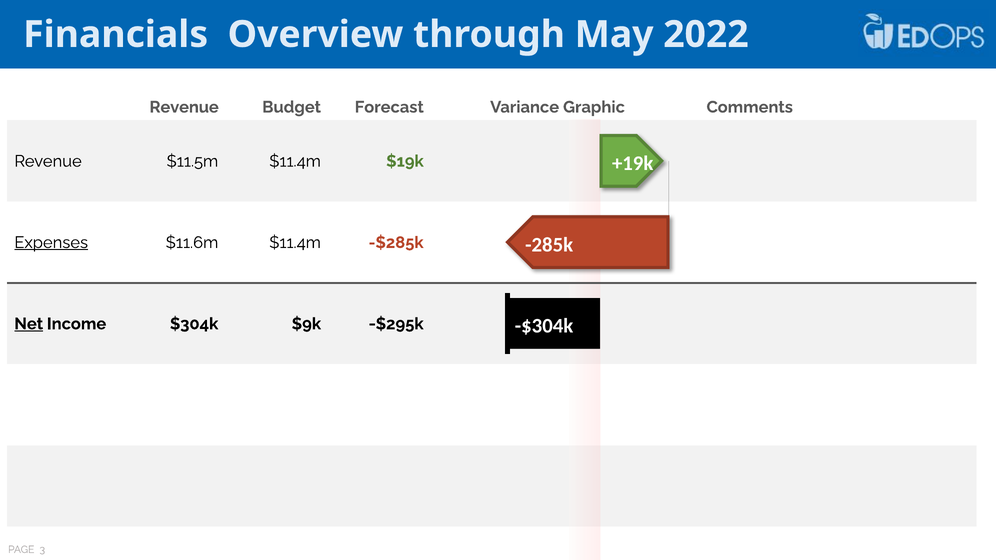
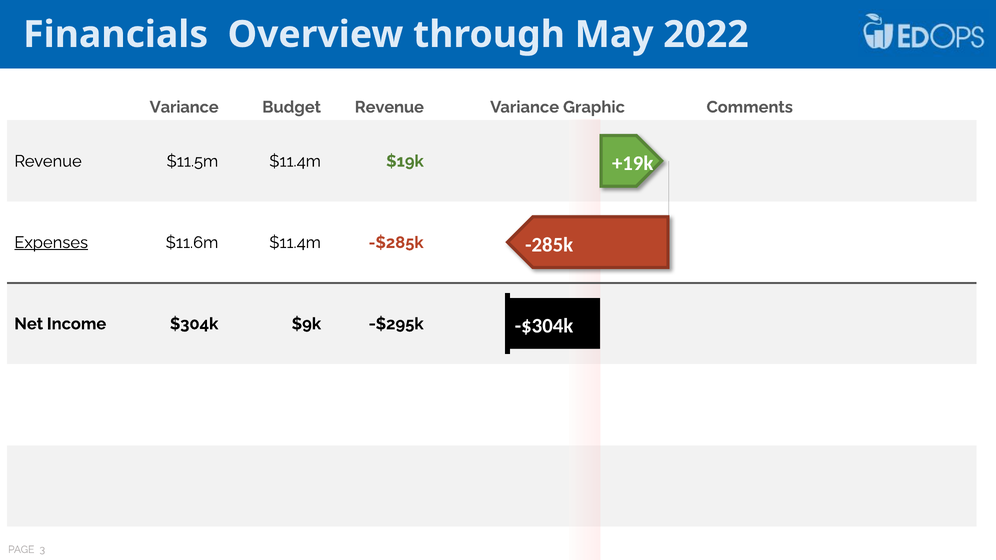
Revenue at (184, 107): Revenue -> Variance
Budget Forecast: Forecast -> Revenue
Net underline: present -> none
